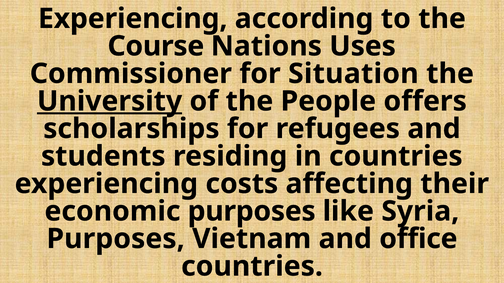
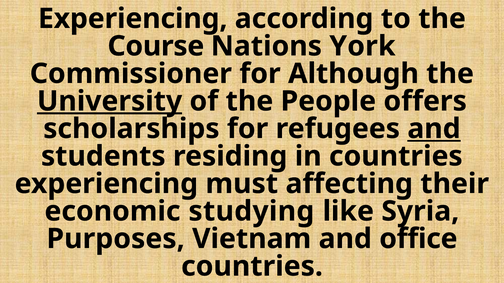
Uses: Uses -> York
Situation: Situation -> Although
and at (434, 129) underline: none -> present
costs: costs -> must
economic purposes: purposes -> studying
